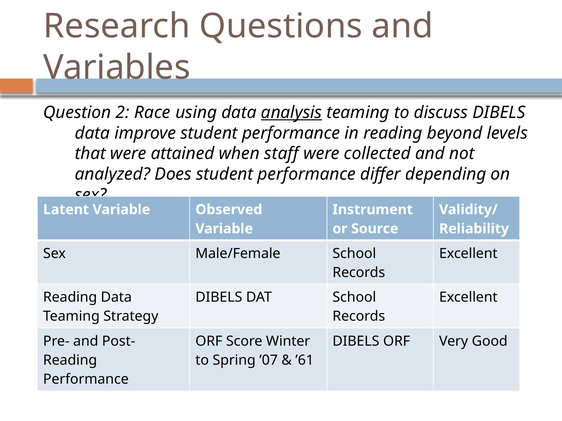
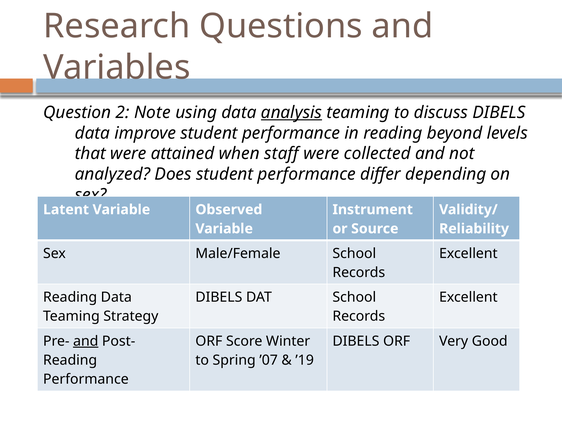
Race: Race -> Note
and at (86, 341) underline: none -> present
’61: ’61 -> ’19
